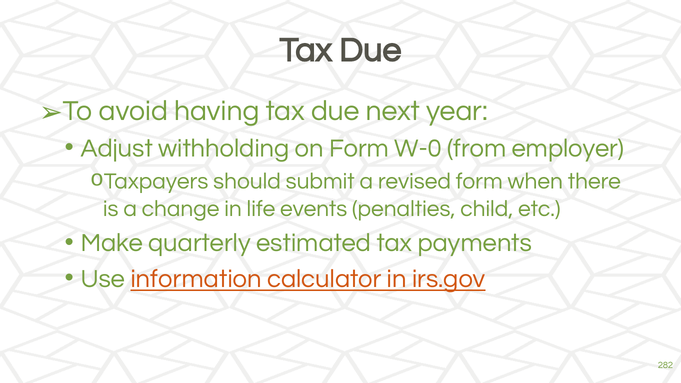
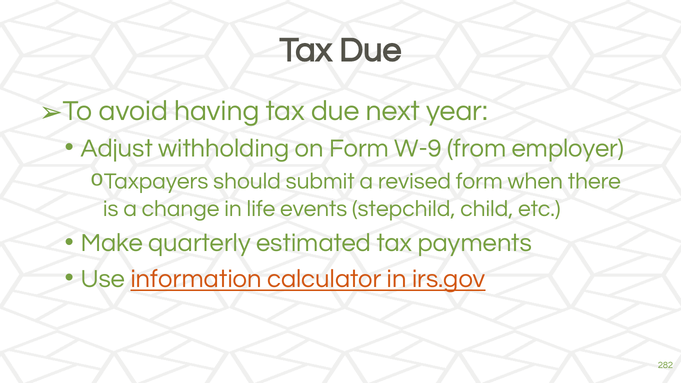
W-0: W-0 -> W-9
penalties: penalties -> stepchild
